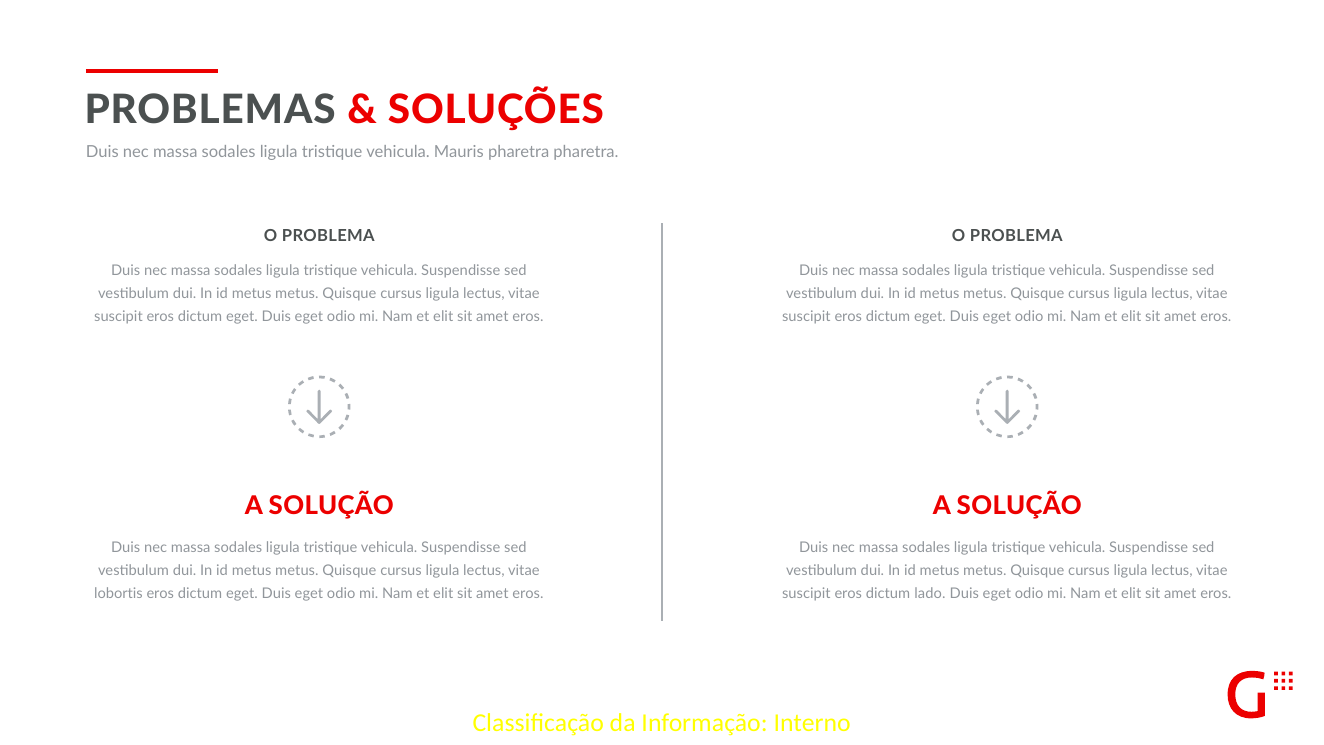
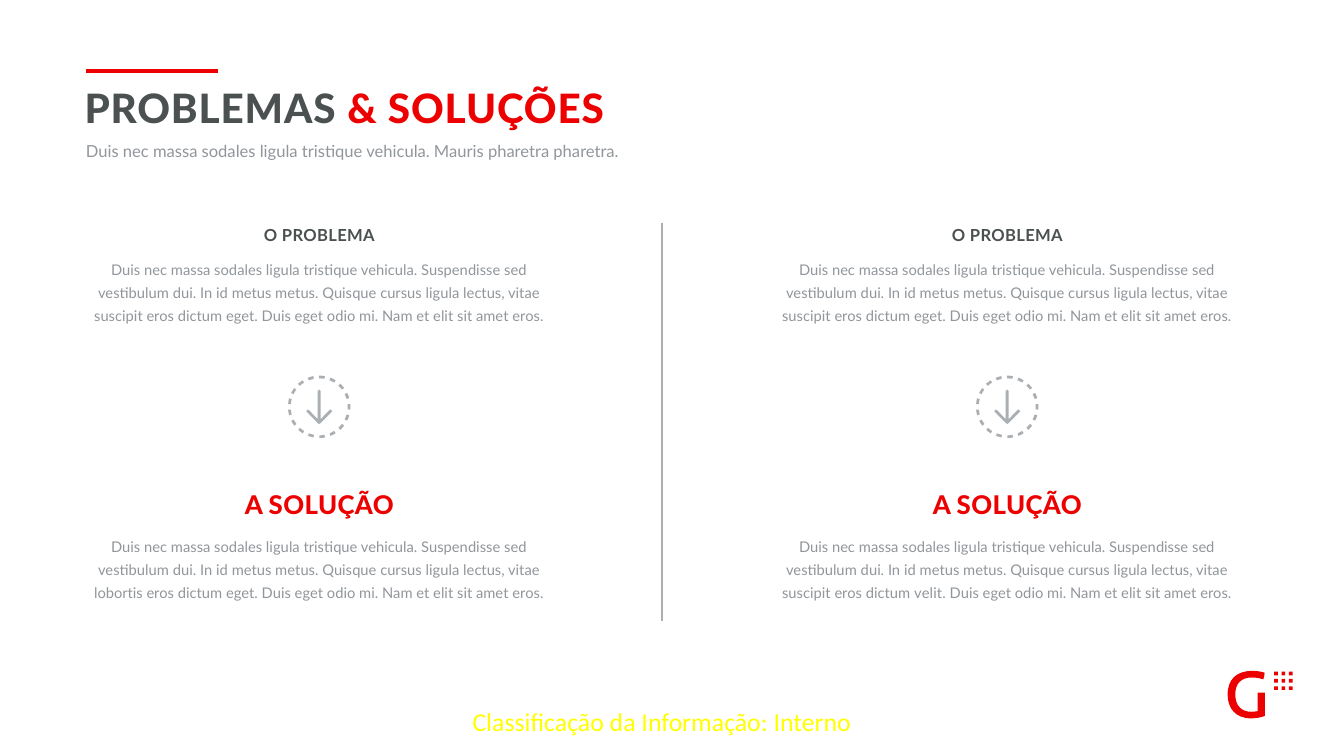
lado: lado -> velit
